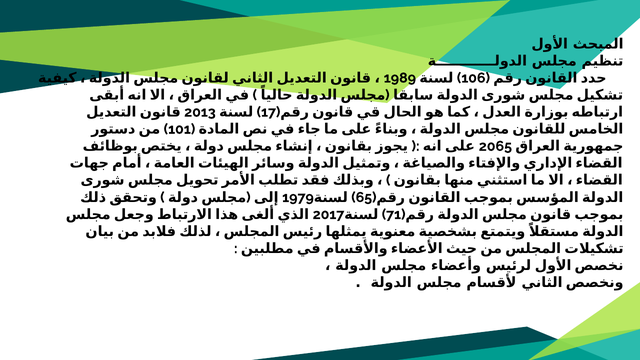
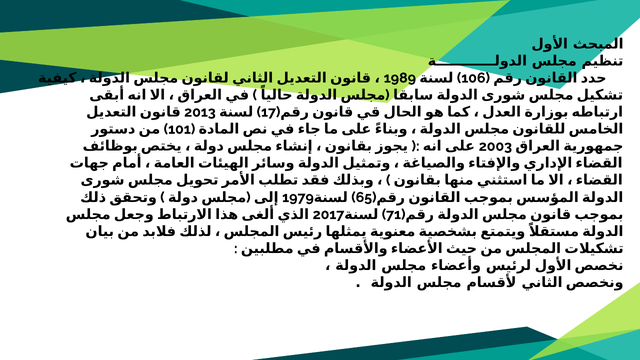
2065: 2065 -> 2003
